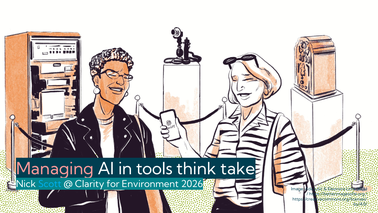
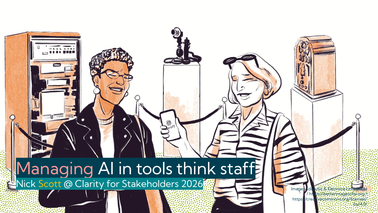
take: take -> staff
Scott colour: light blue -> yellow
Environment: Environment -> Stakeholders
